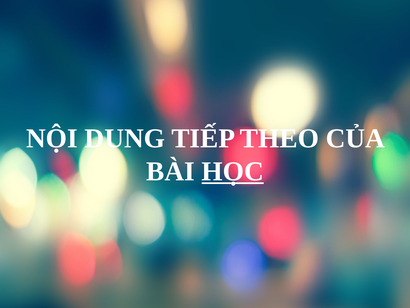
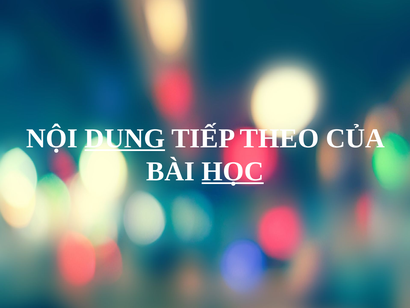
DUNG underline: none -> present
